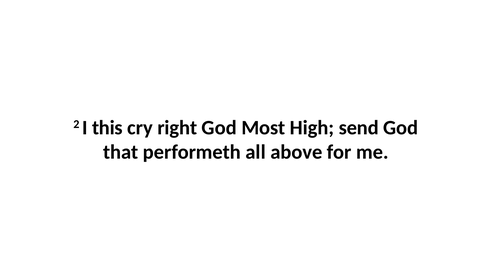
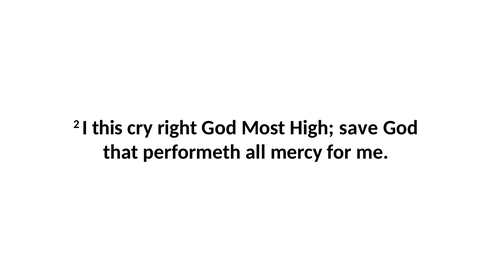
send: send -> save
above: above -> mercy
